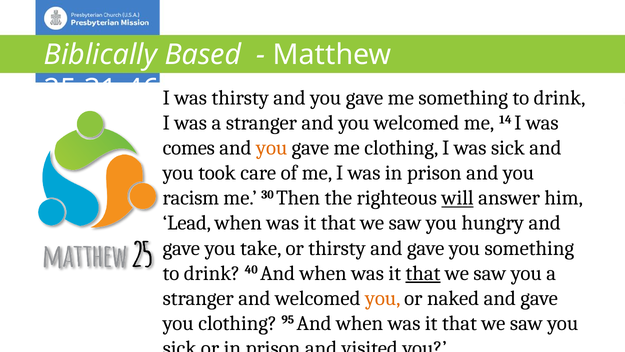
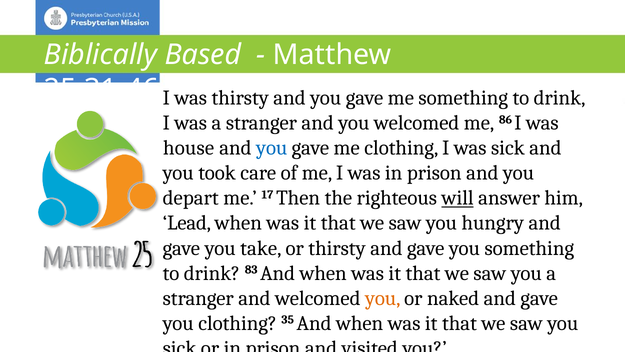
14: 14 -> 86
comes: comes -> house
you at (272, 148) colour: orange -> blue
racism: racism -> depart
30: 30 -> 17
40: 40 -> 83
that at (423, 273) underline: present -> none
95: 95 -> 35
